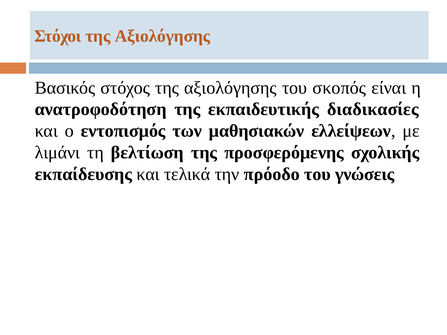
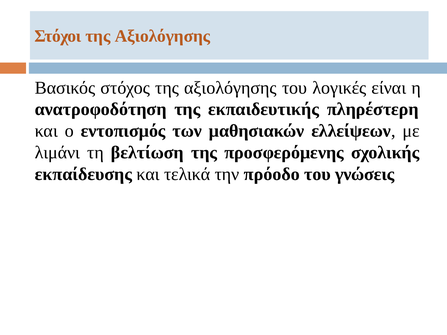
σκοπός: σκοπός -> λογικές
διαδικασίες: διαδικασίες -> πληρέστερη
